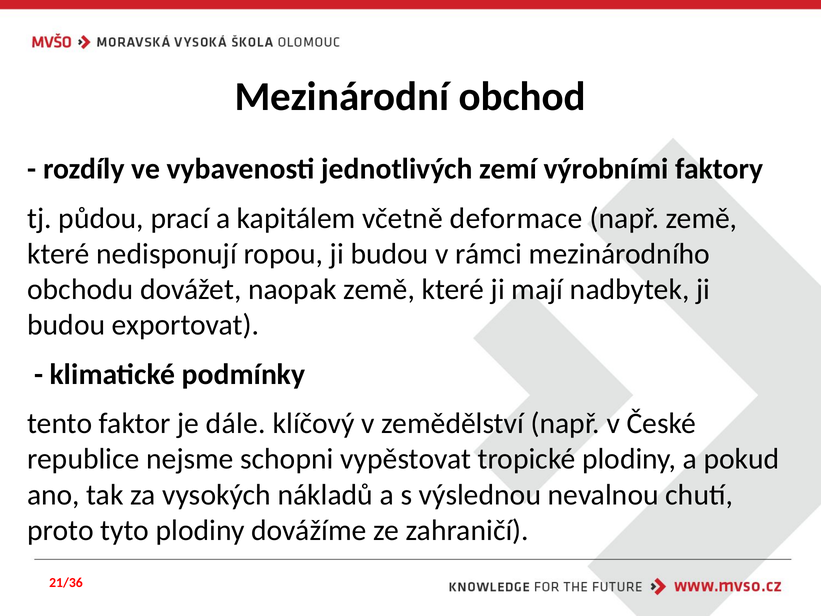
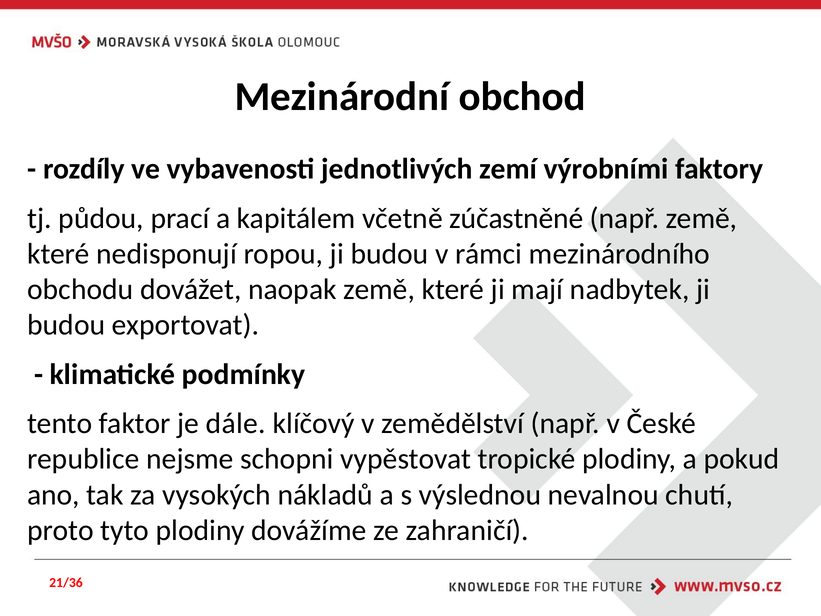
deformace: deformace -> zúčastněné
